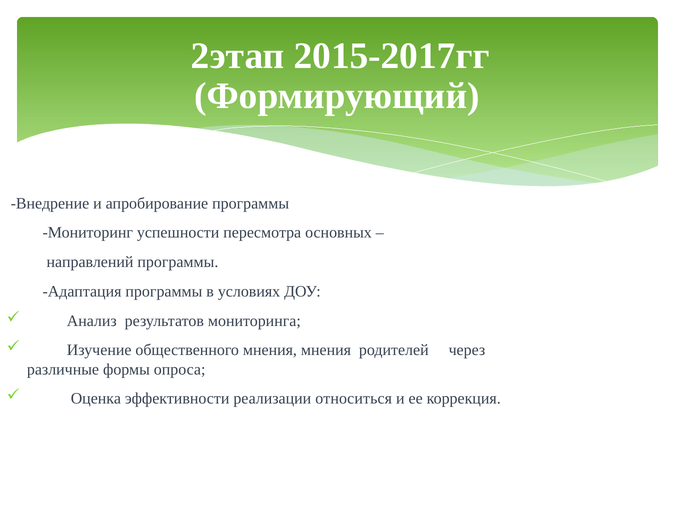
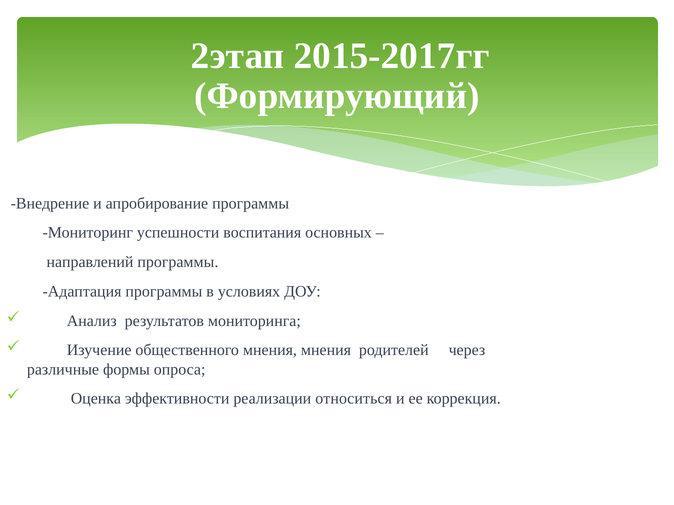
пересмотра: пересмотра -> воспитания
